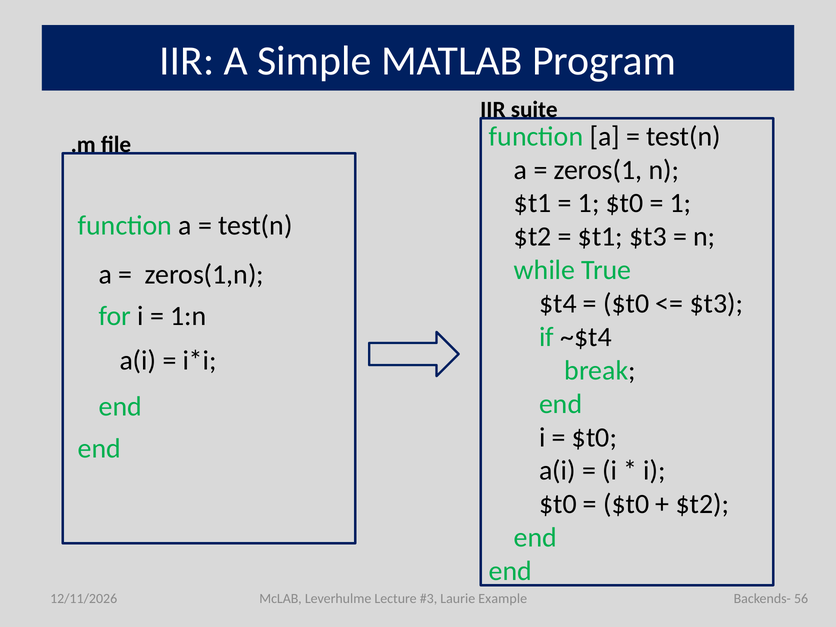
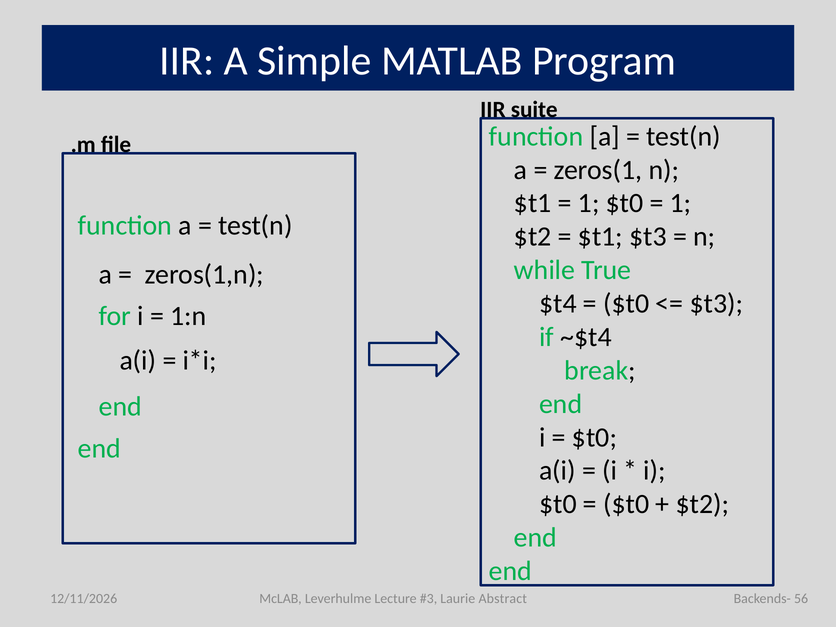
Example: Example -> Abstract
